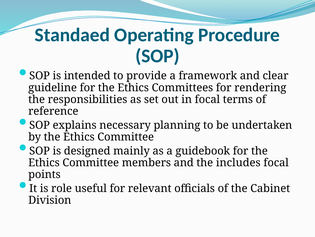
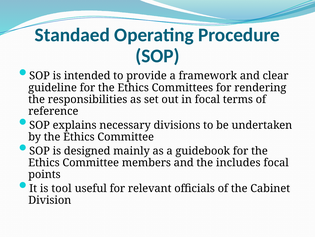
planning: planning -> divisions
role: role -> tool
